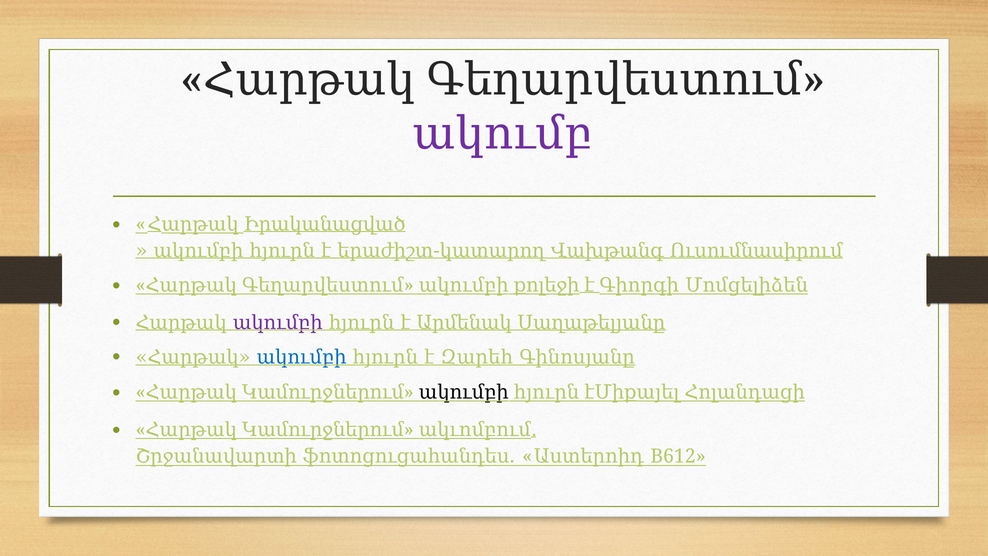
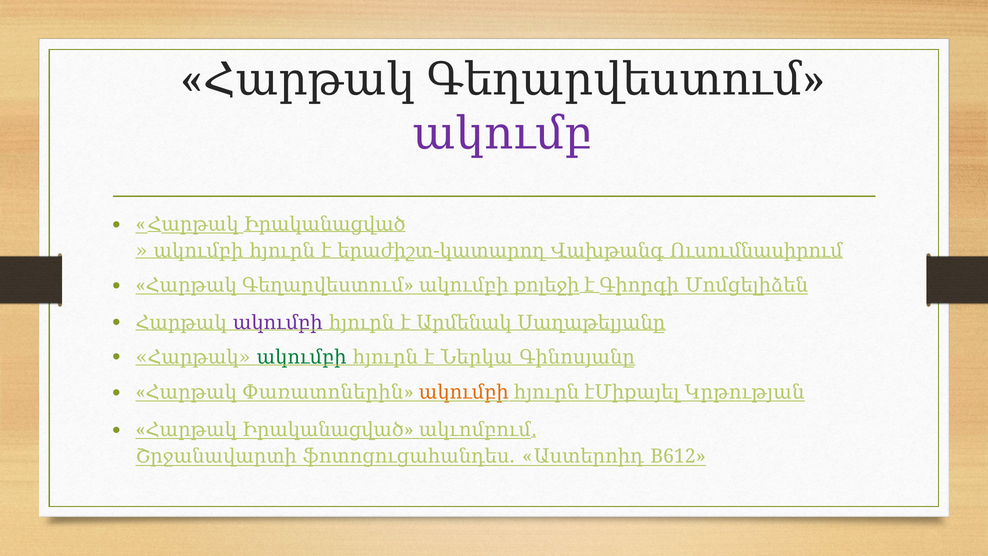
ակումբի at (302, 357) colour: blue -> green
Զարեհ: Զարեհ -> Ներկա
Կամուրջներում at (323, 392): Կամուրջներում -> Փառատոներին
ակումբի at (464, 392) colour: black -> orange
Հոլանդացի: Հոլանդացի -> Կրթության
Կամուրջներում at (323, 430): Կամուրջներում -> Իրականացված
